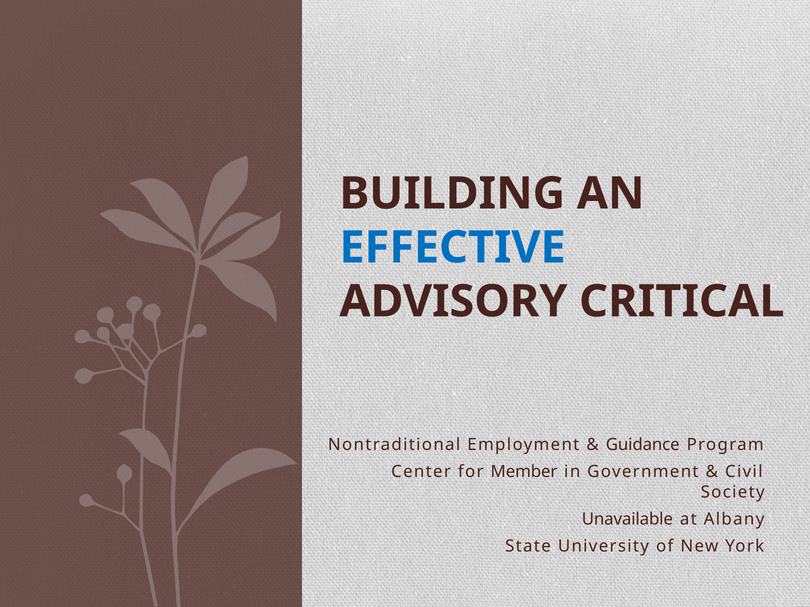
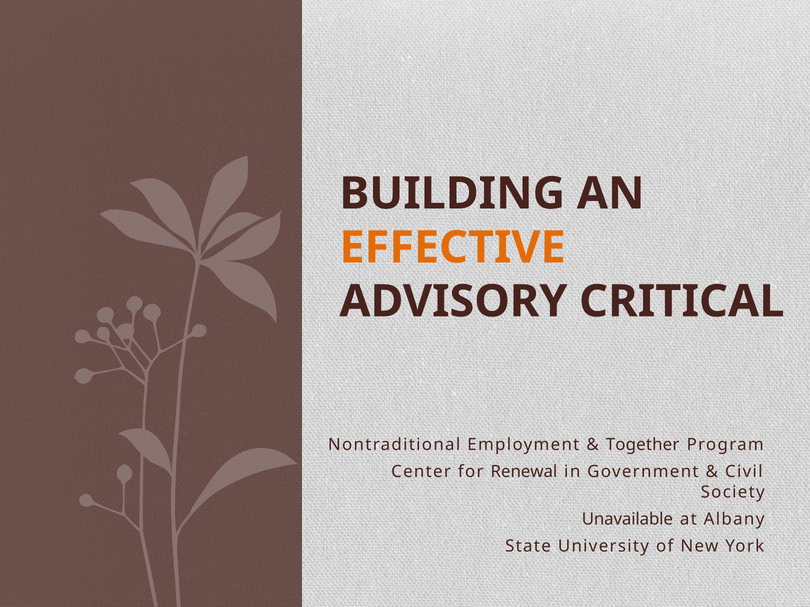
EFFECTIVE colour: blue -> orange
Guidance: Guidance -> Together
Member: Member -> Renewal
